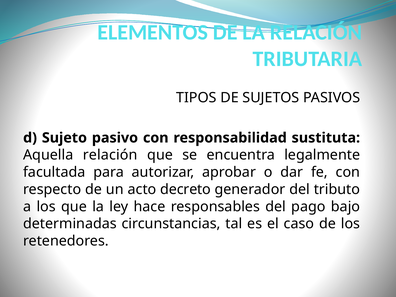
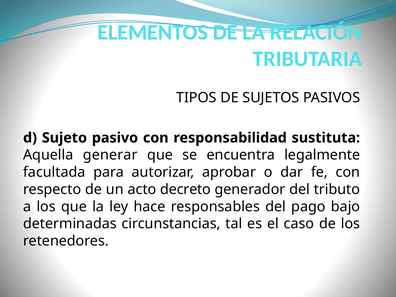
Aquella relación: relación -> generar
